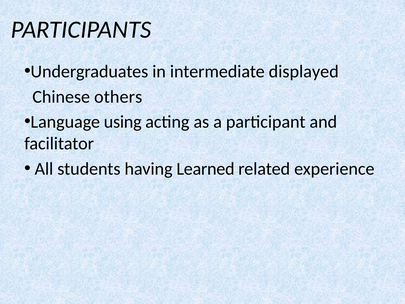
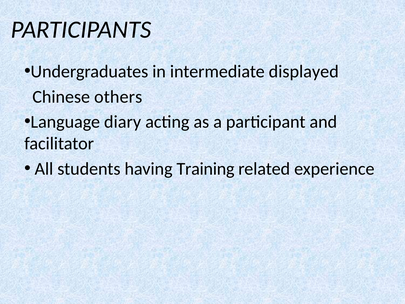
using: using -> diary
Learned: Learned -> Training
